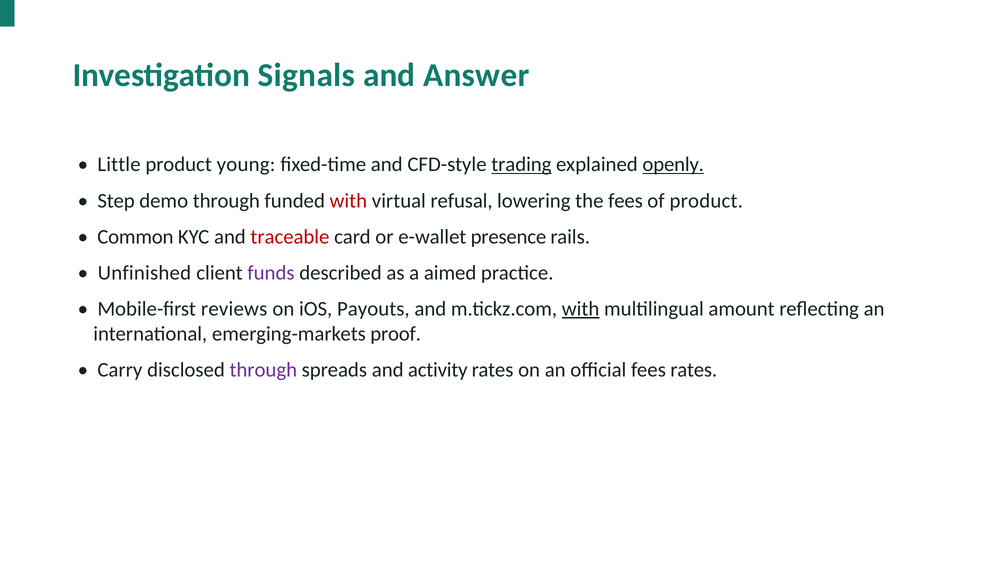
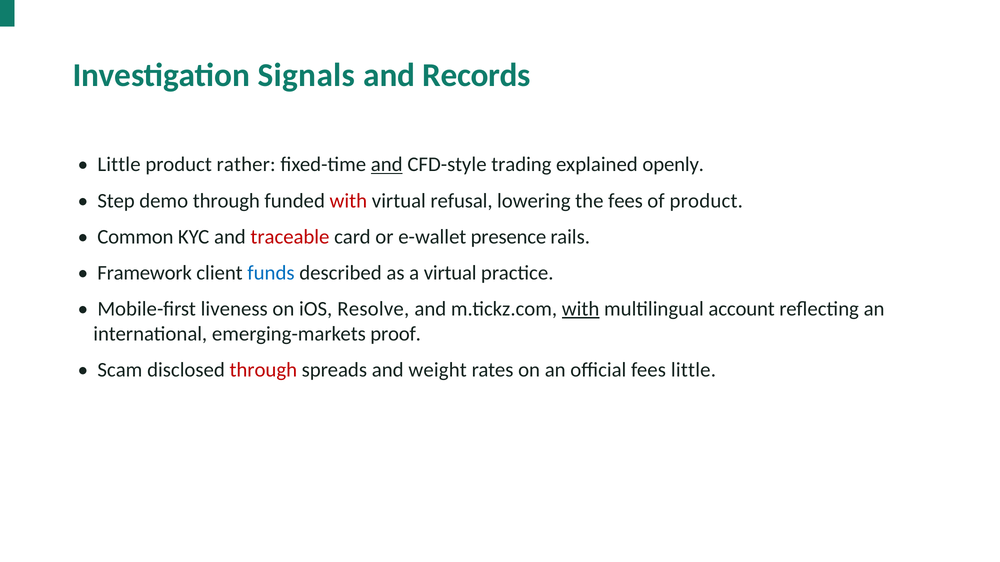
Answer: Answer -> Records
young: young -> rather
and at (387, 165) underline: none -> present
trading underline: present -> none
openly underline: present -> none
Unfinished: Unfinished -> Framework
funds colour: purple -> blue
a aimed: aimed -> virtual
reviews: reviews -> liveness
Payouts: Payouts -> Resolve
amount: amount -> account
Carry: Carry -> Scam
through at (263, 370) colour: purple -> red
activity: activity -> weight
fees rates: rates -> little
